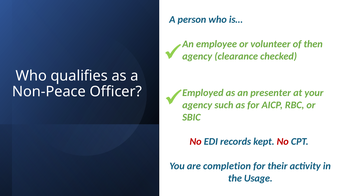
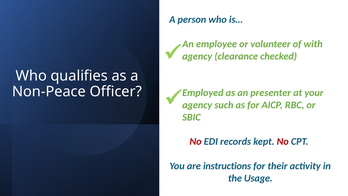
then: then -> with
completion: completion -> instructions
